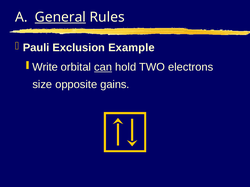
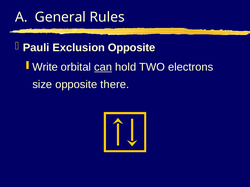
General underline: present -> none
Exclusion Example: Example -> Opposite
gains: gains -> there
